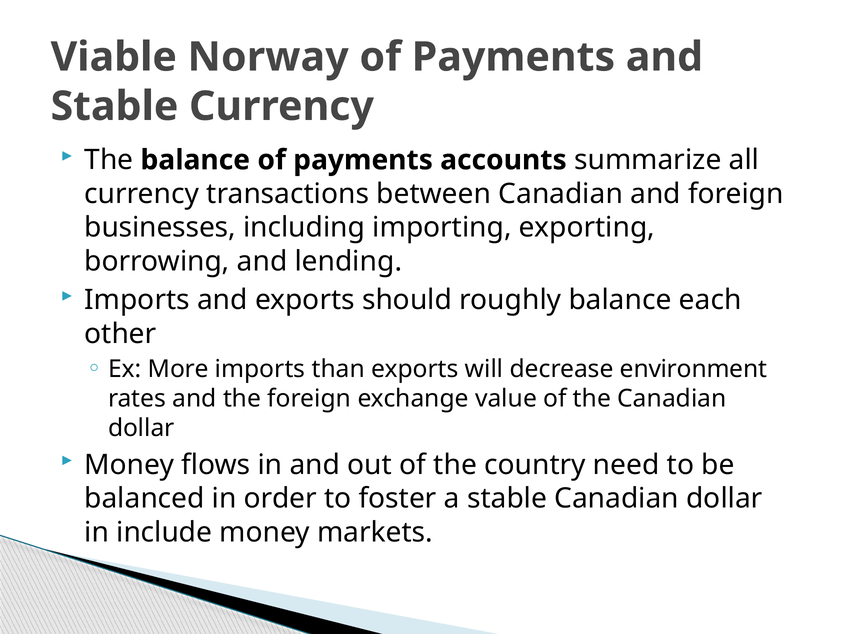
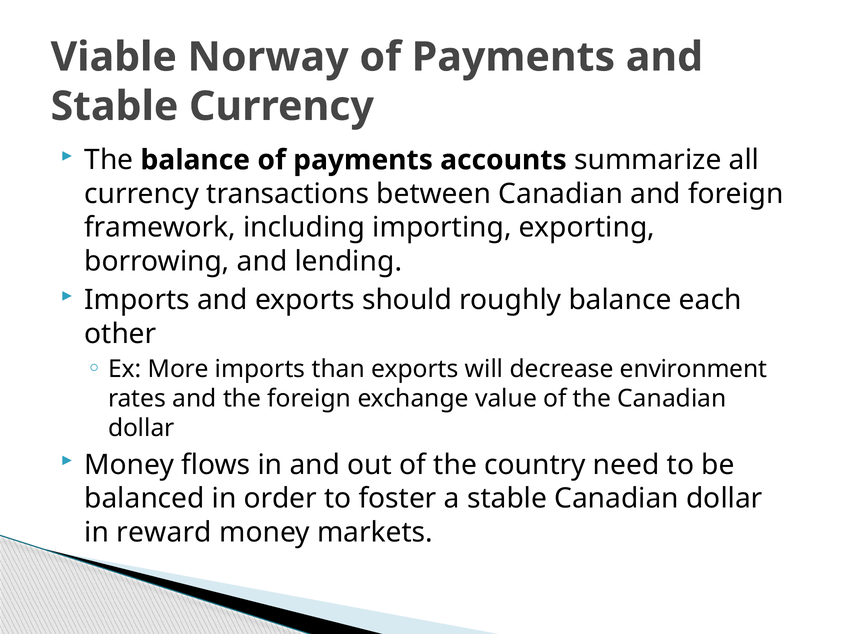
businesses: businesses -> framework
include: include -> reward
